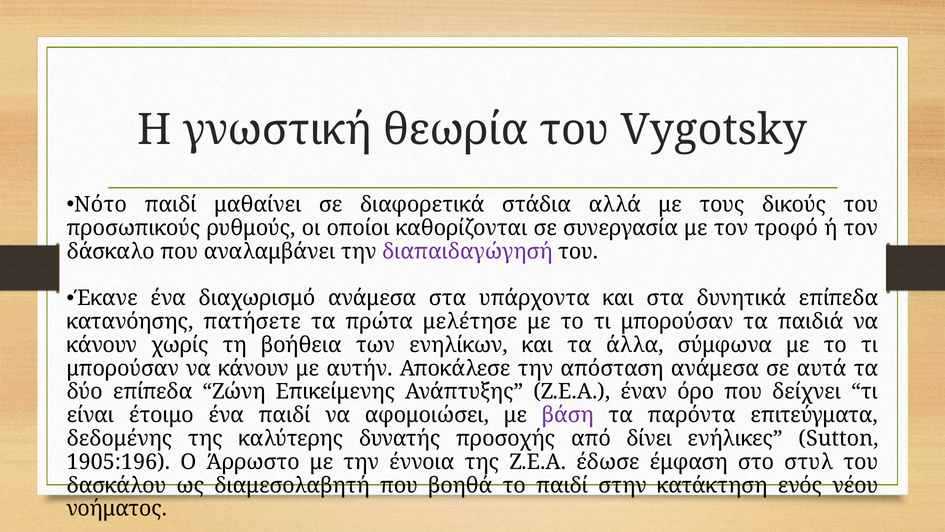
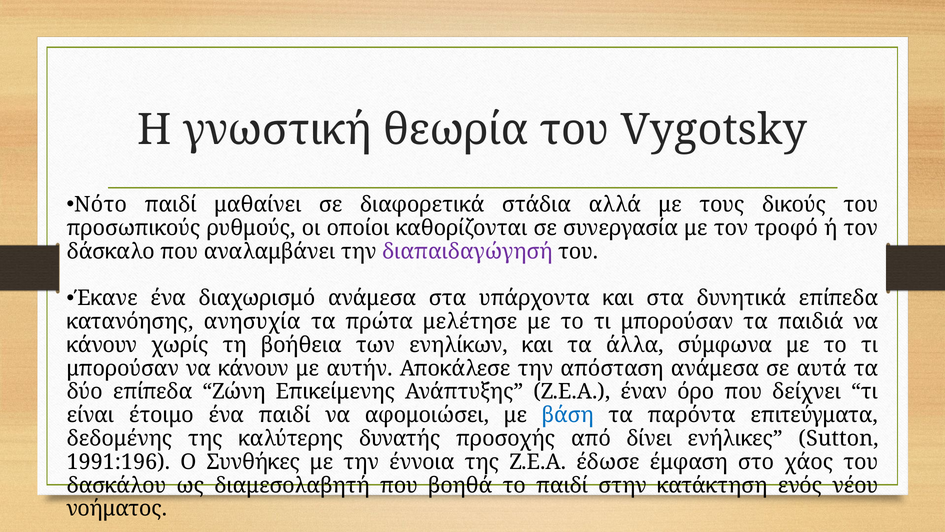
πατήσετε: πατήσετε -> ανησυχία
βάση colour: purple -> blue
1905:196: 1905:196 -> 1991:196
Άρρωστο: Άρρωστο -> Συνθήκες
στυλ: στυλ -> χάος
